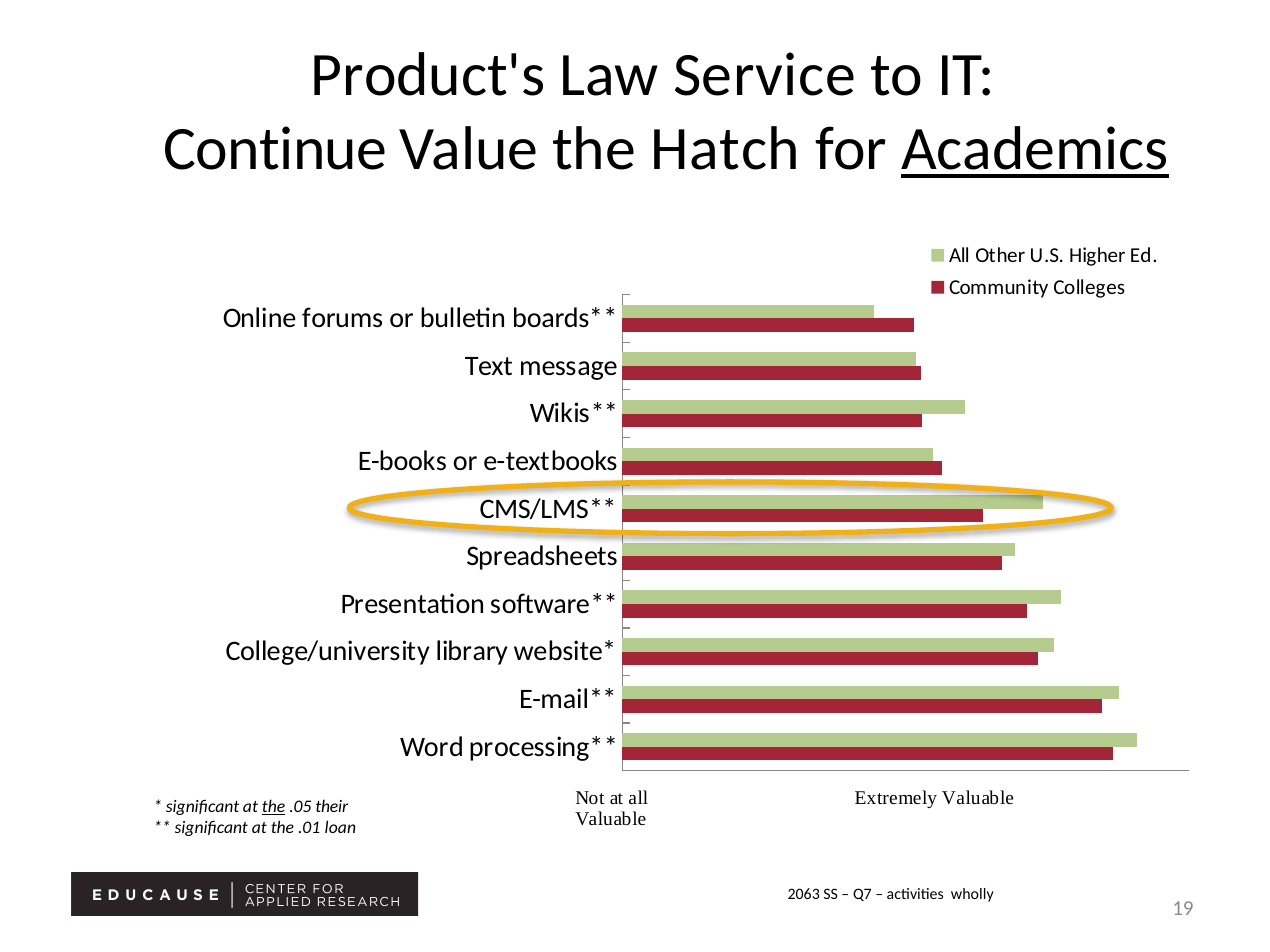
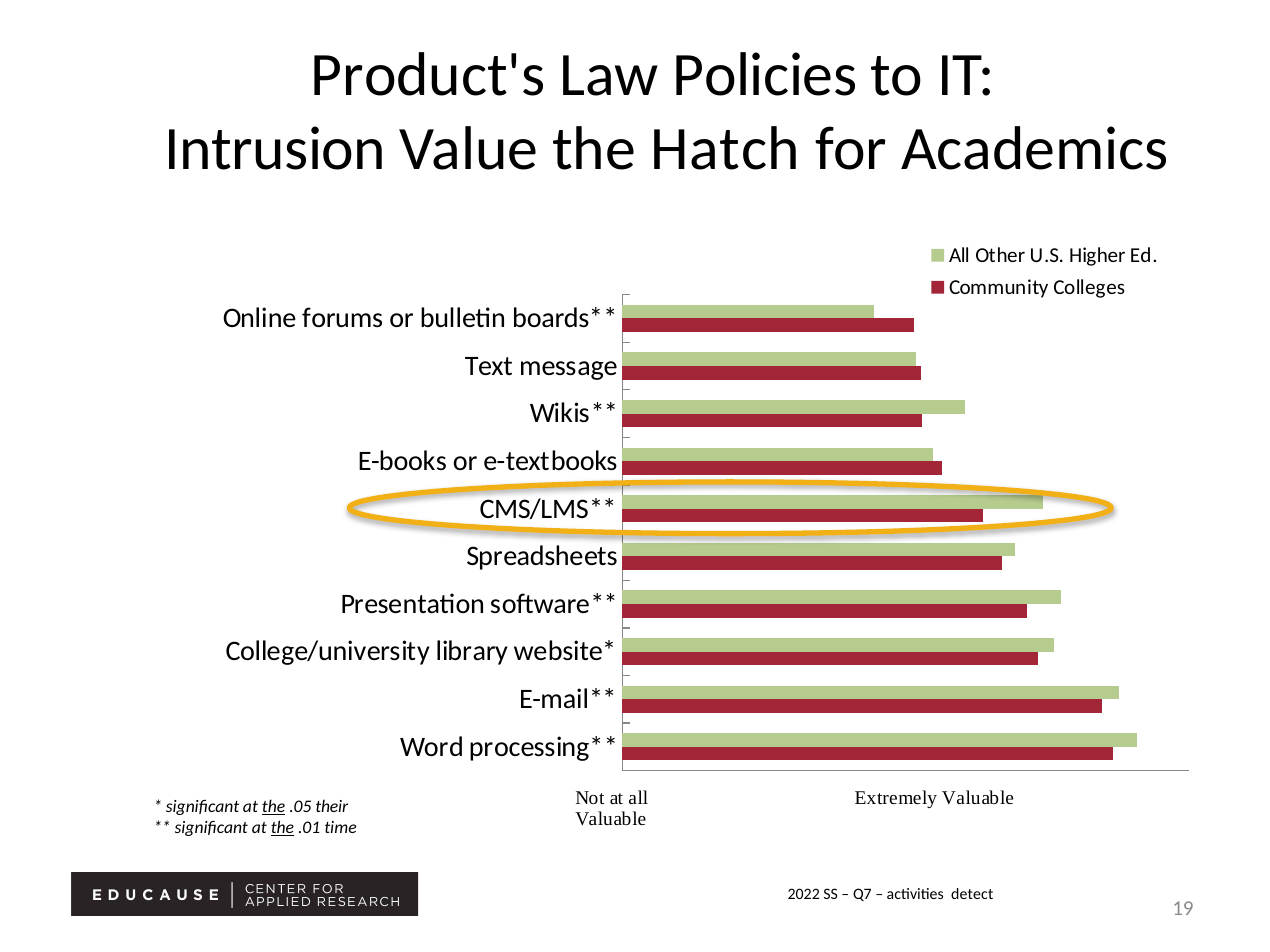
Service: Service -> Policies
Continue: Continue -> Intrusion
Academics underline: present -> none
the at (282, 828) underline: none -> present
loan: loan -> time
2063: 2063 -> 2022
wholly: wholly -> detect
